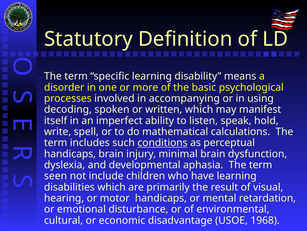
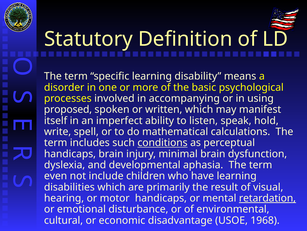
decoding: decoding -> proposed
seen: seen -> even
retardation underline: none -> present
